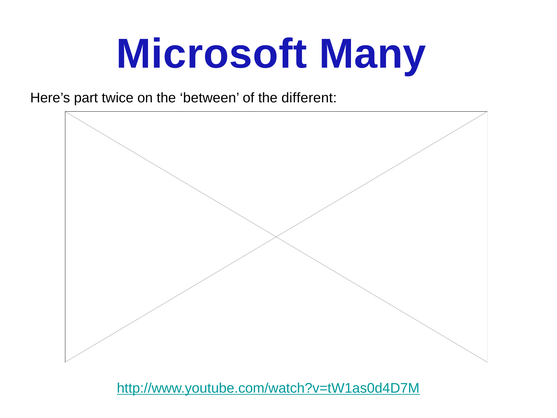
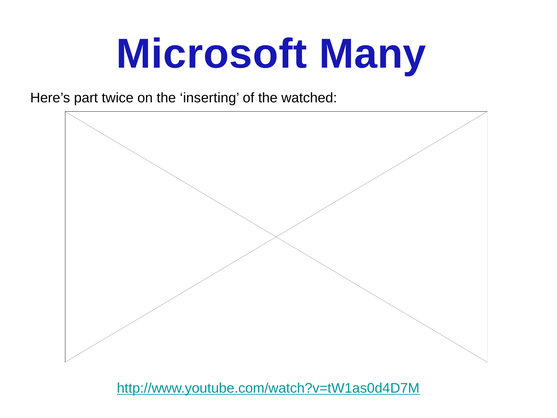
between: between -> inserting
different: different -> watched
